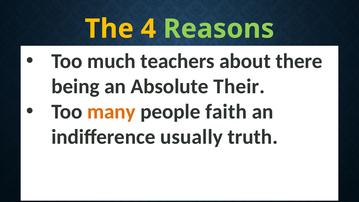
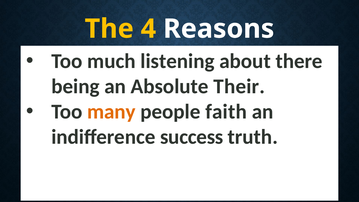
Reasons colour: light green -> white
teachers: teachers -> listening
usually: usually -> success
